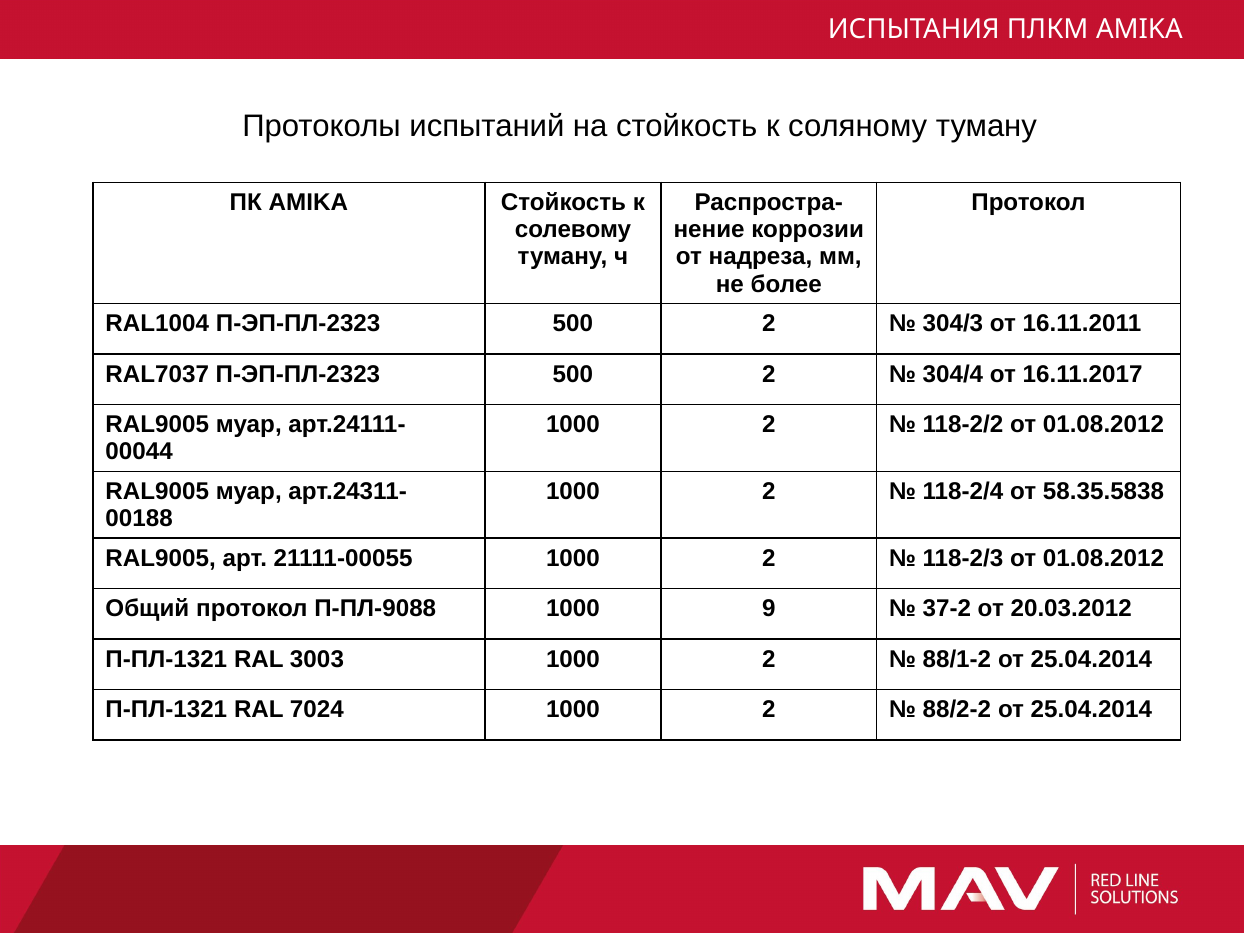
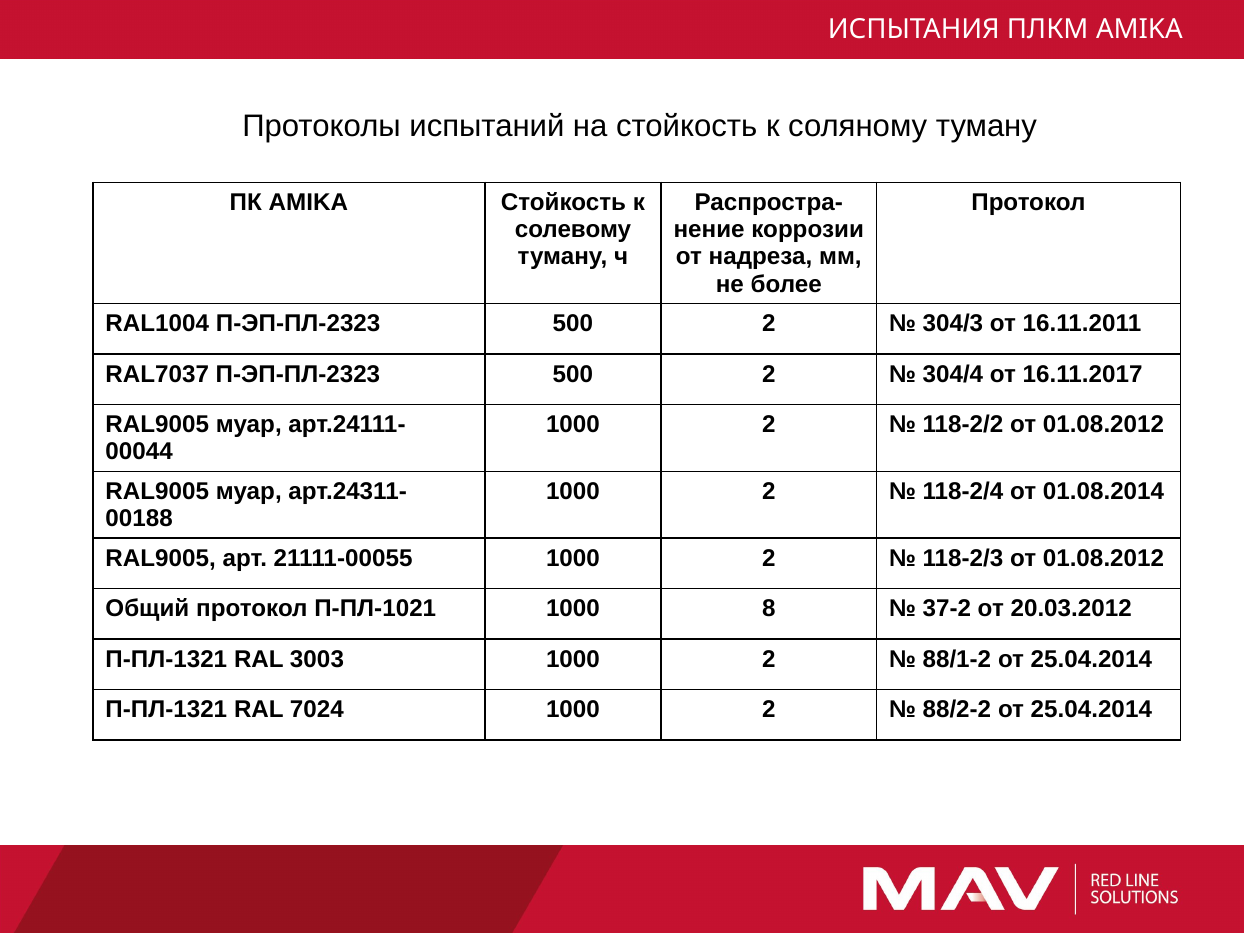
58.35.5838: 58.35.5838 -> 01.08.2014
П-ПЛ-9088: П-ПЛ-9088 -> П-ПЛ-1021
9: 9 -> 8
